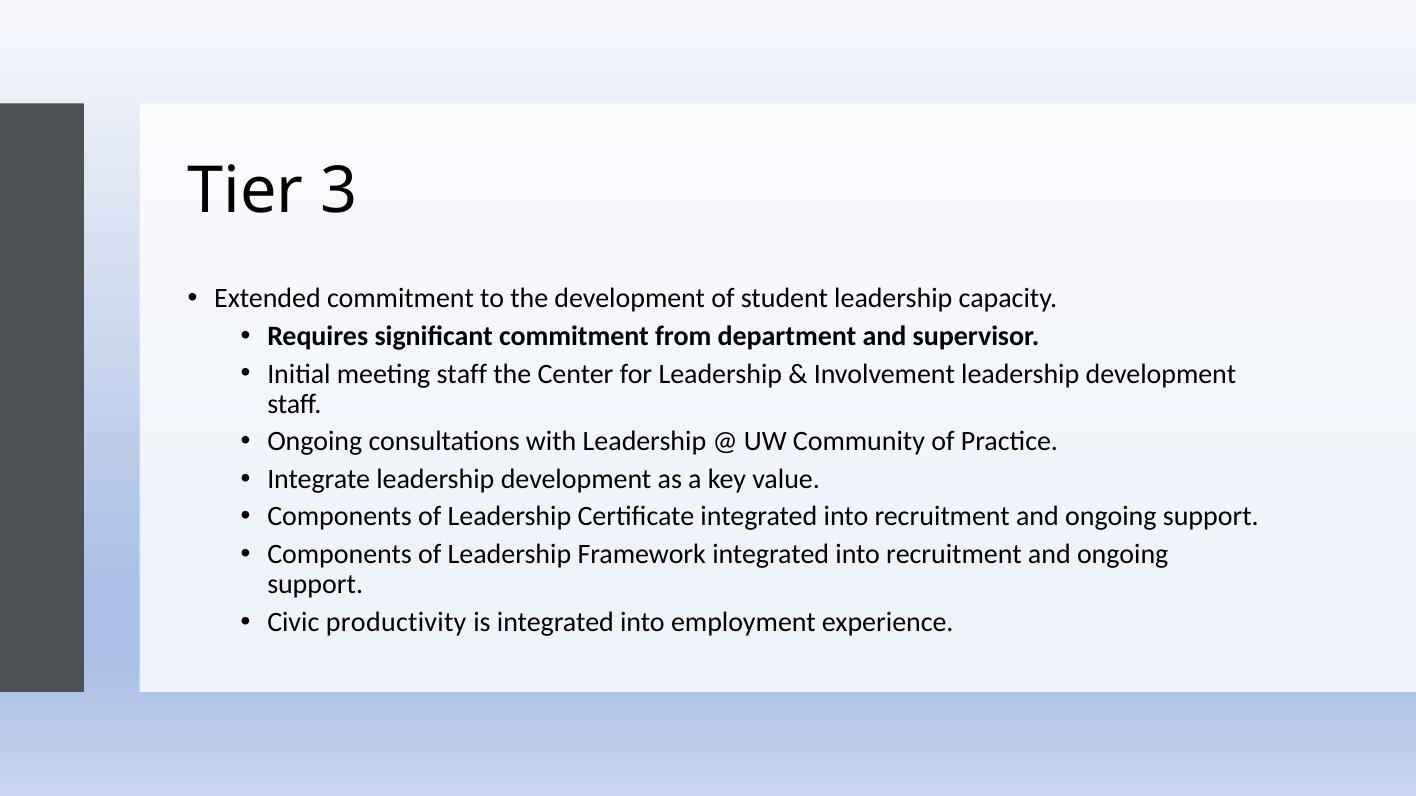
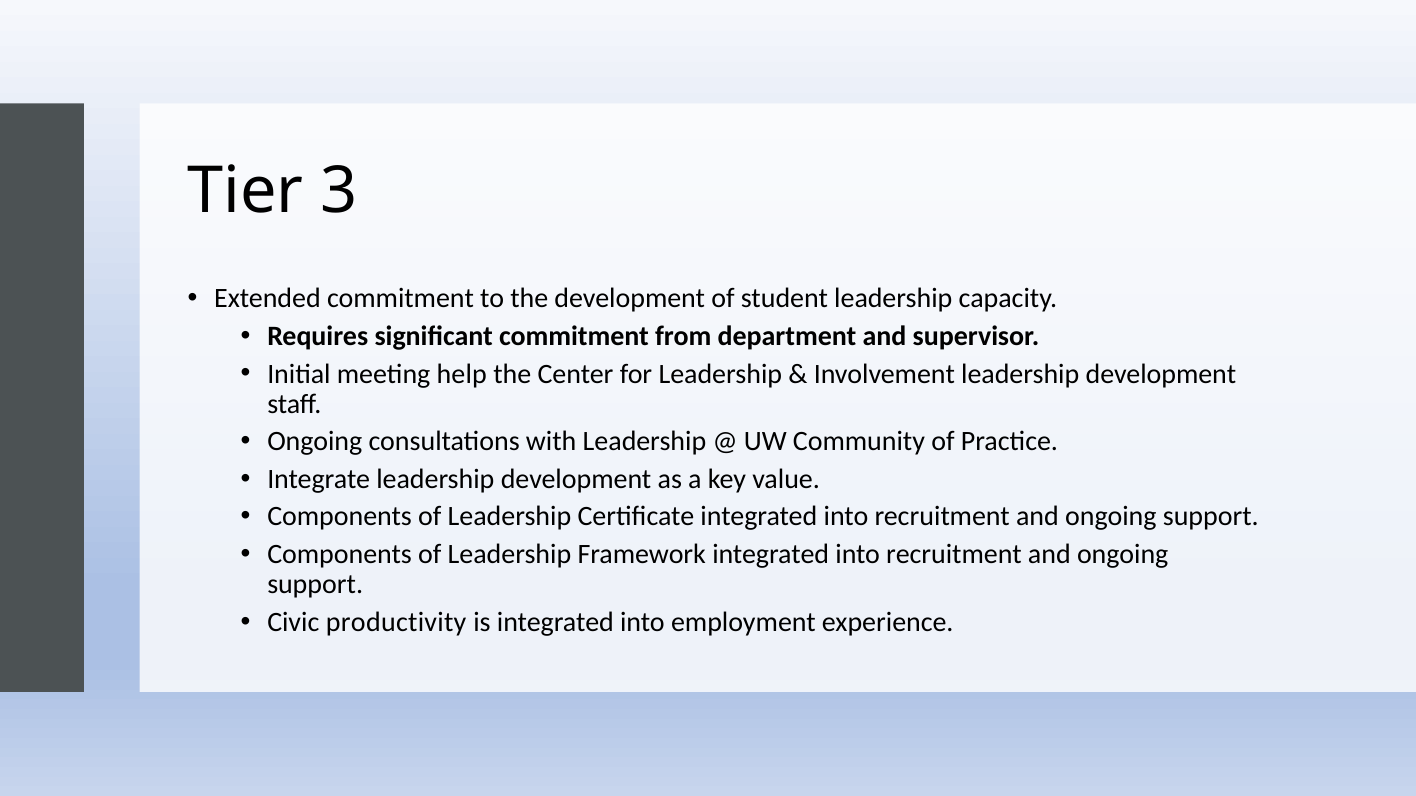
meeting staff: staff -> help
